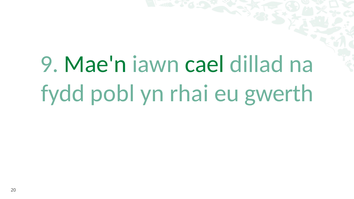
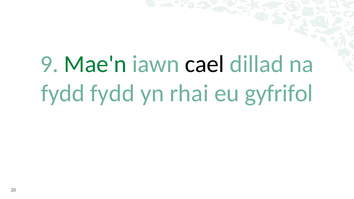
cael colour: green -> black
fydd pobl: pobl -> fydd
gwerth: gwerth -> gyfrifol
